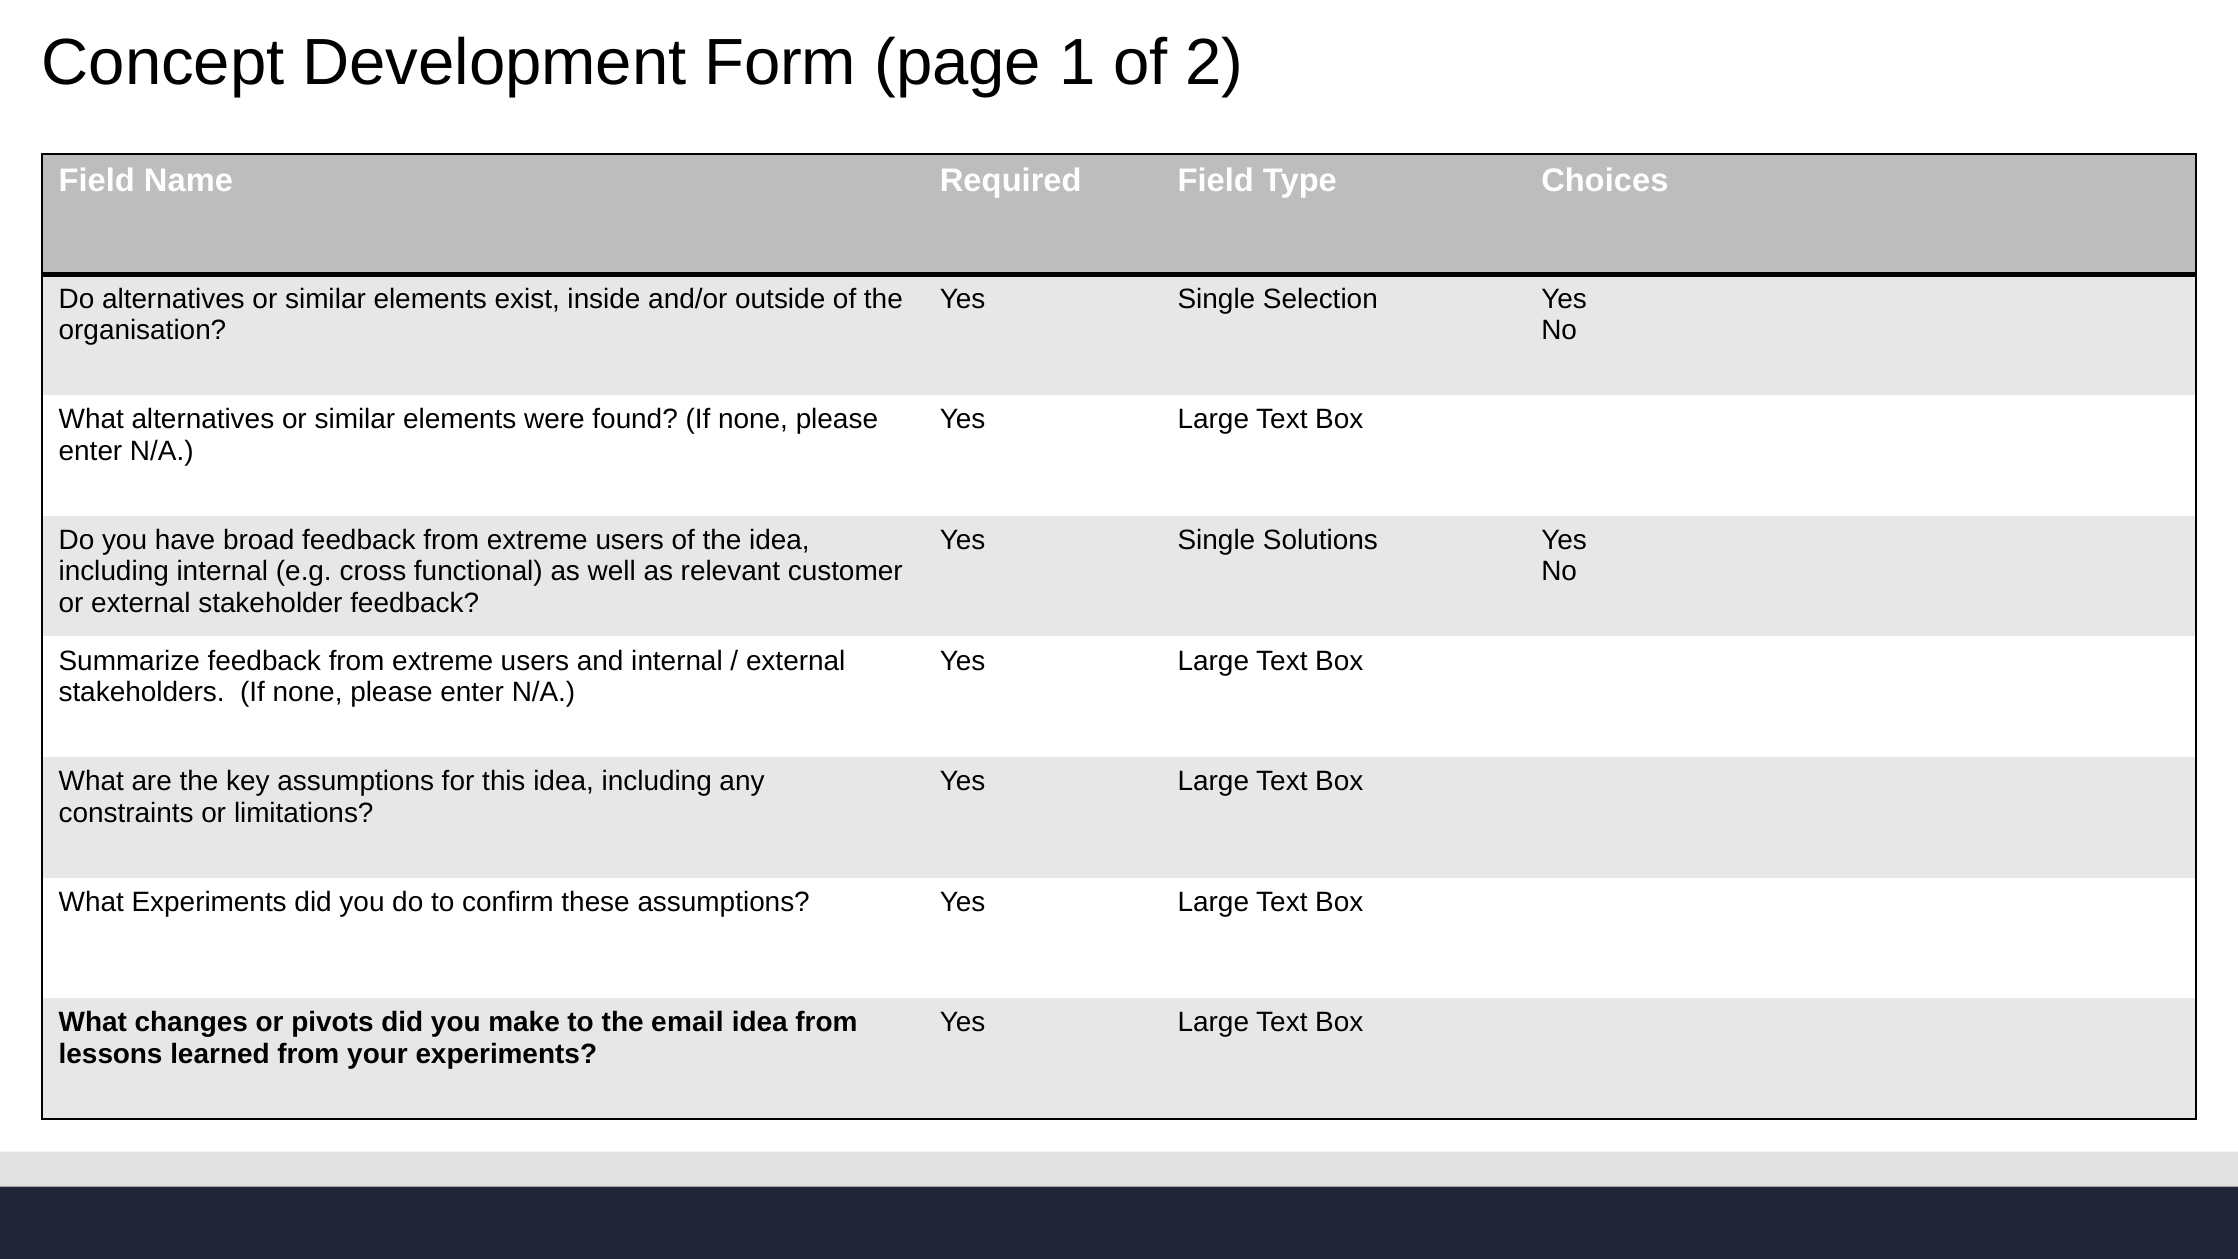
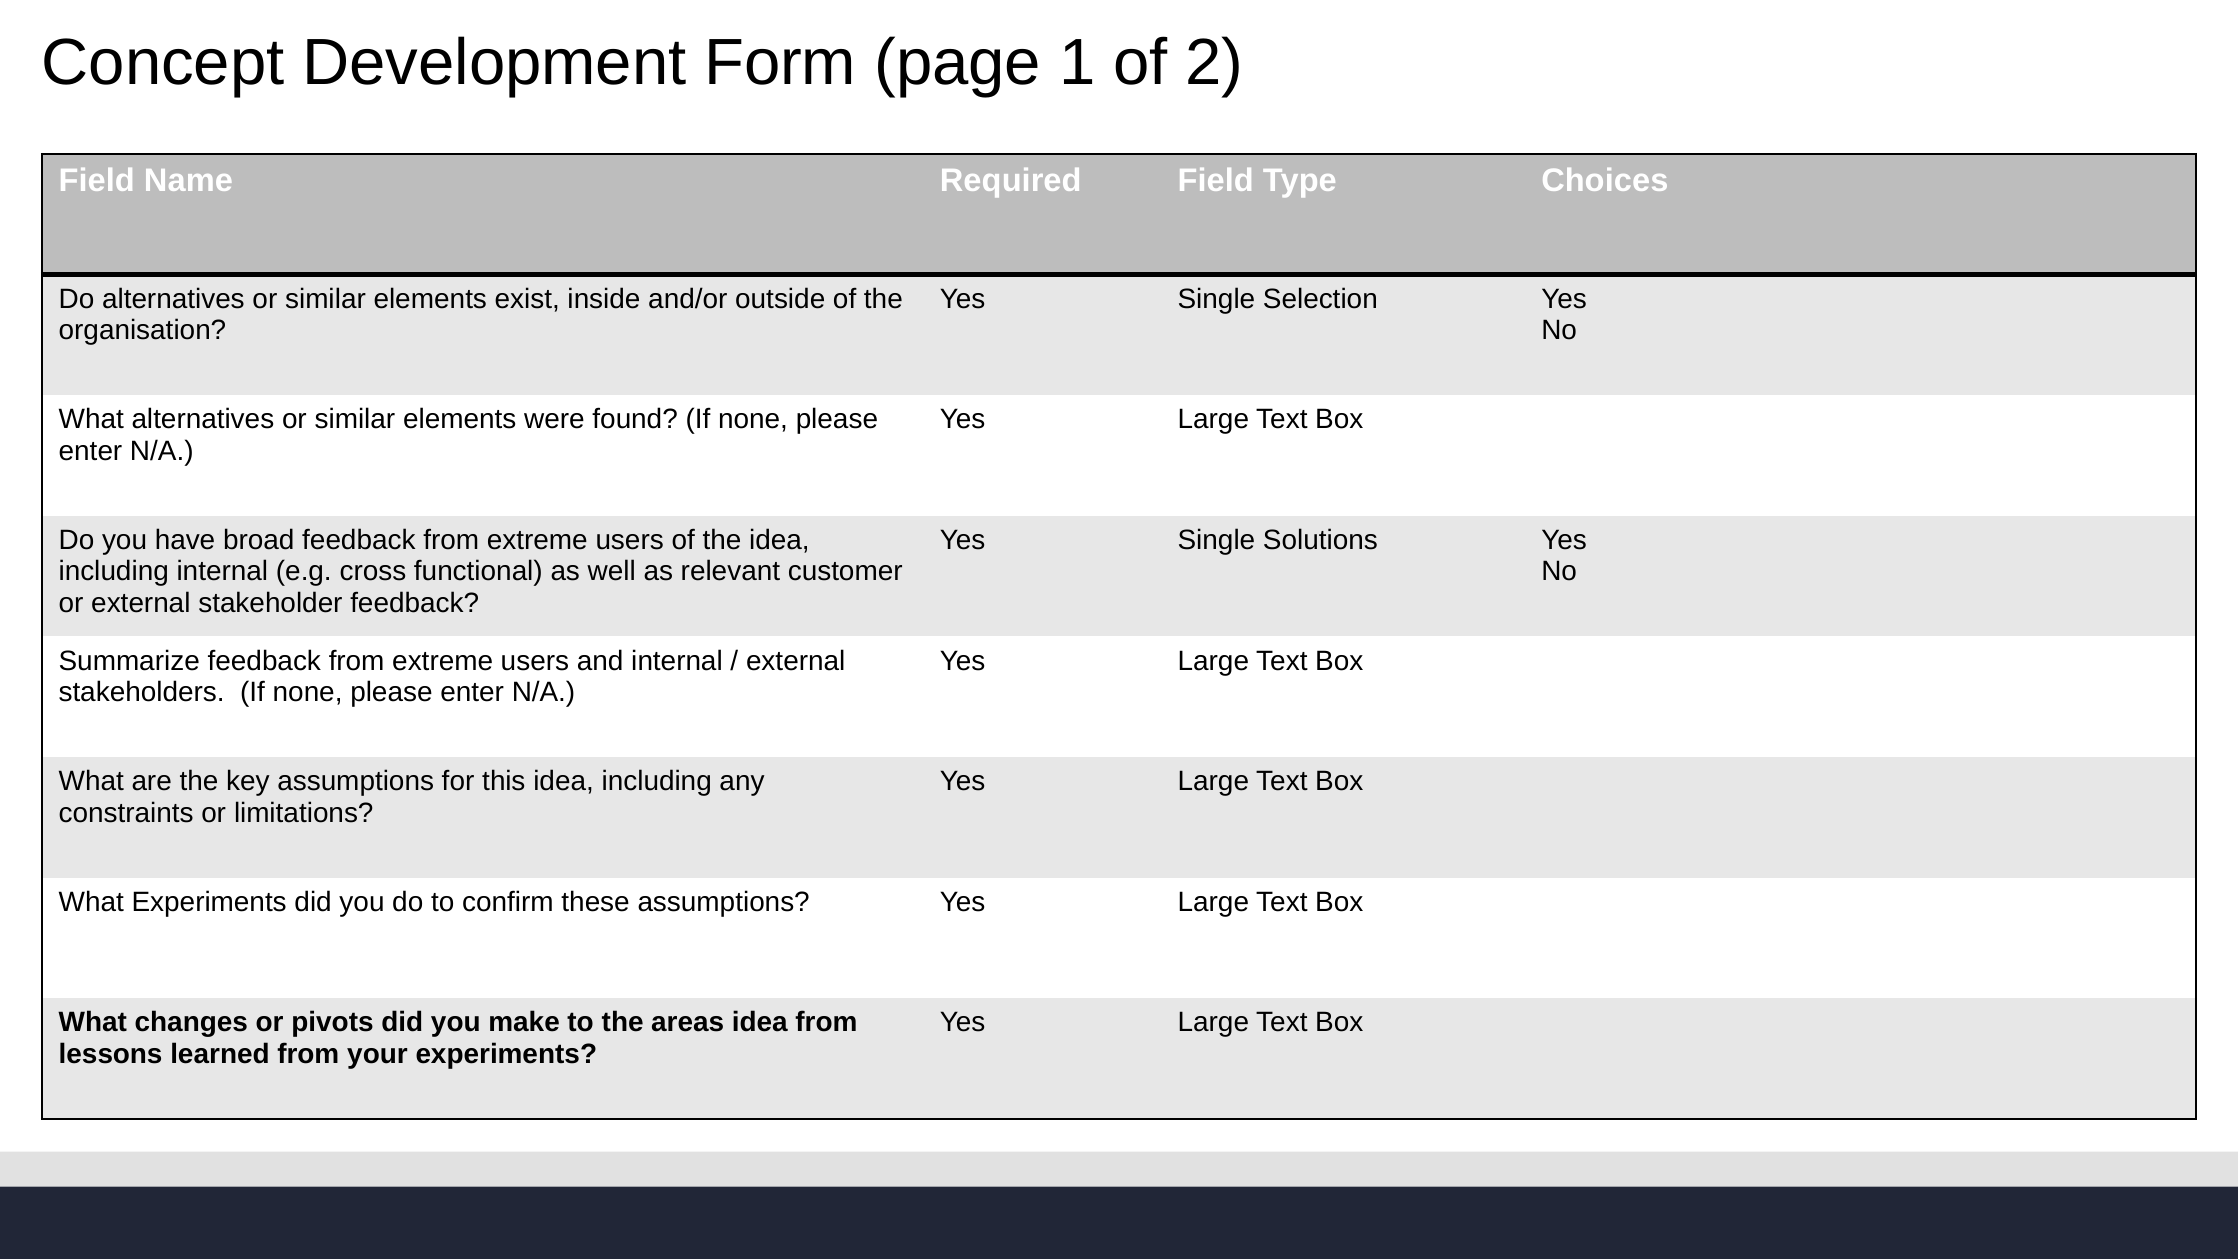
email: email -> areas
